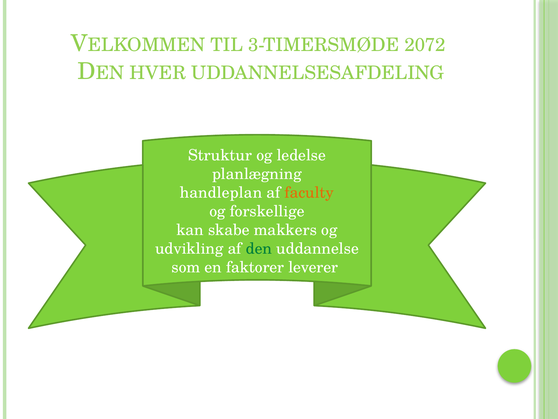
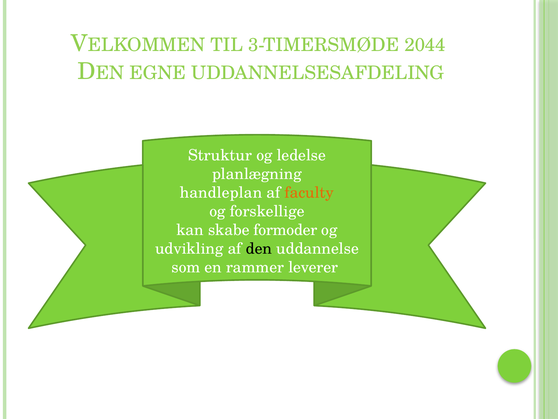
2072: 2072 -> 2044
HVER: HVER -> EGNE
makkers: makkers -> formoder
den colour: green -> black
faktorer: faktorer -> rammer
